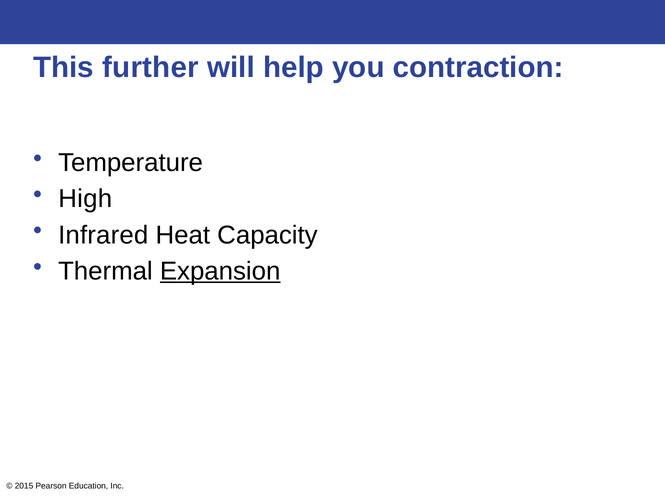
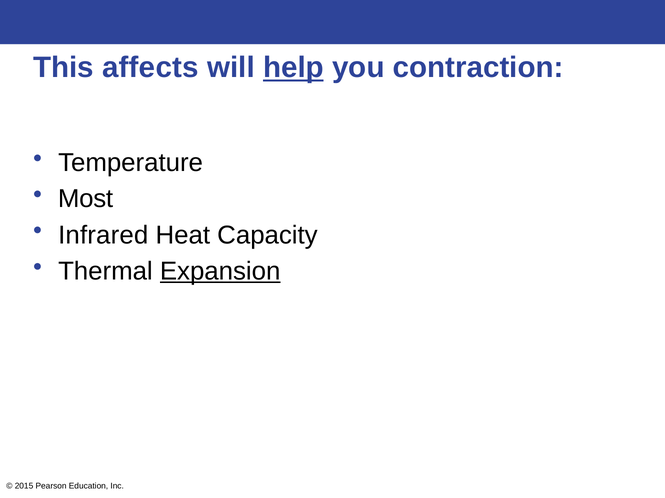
further: further -> affects
help underline: none -> present
High: High -> Most
